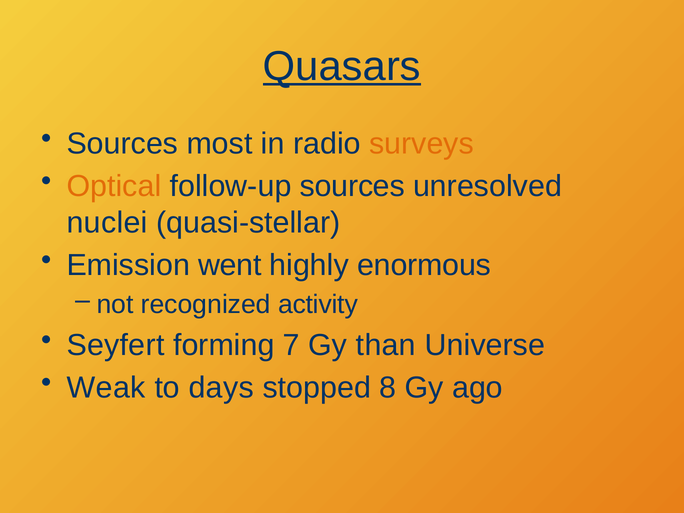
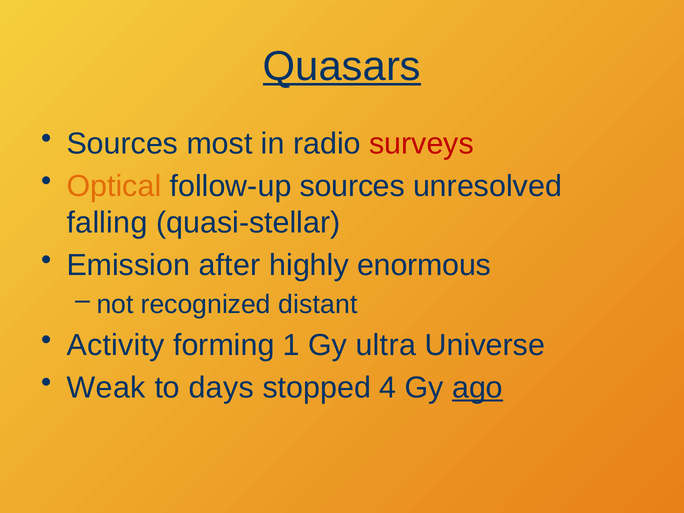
surveys colour: orange -> red
nuclei: nuclei -> falling
went: went -> after
activity: activity -> distant
Seyfert: Seyfert -> Activity
7: 7 -> 1
than: than -> ultra
8: 8 -> 4
ago underline: none -> present
